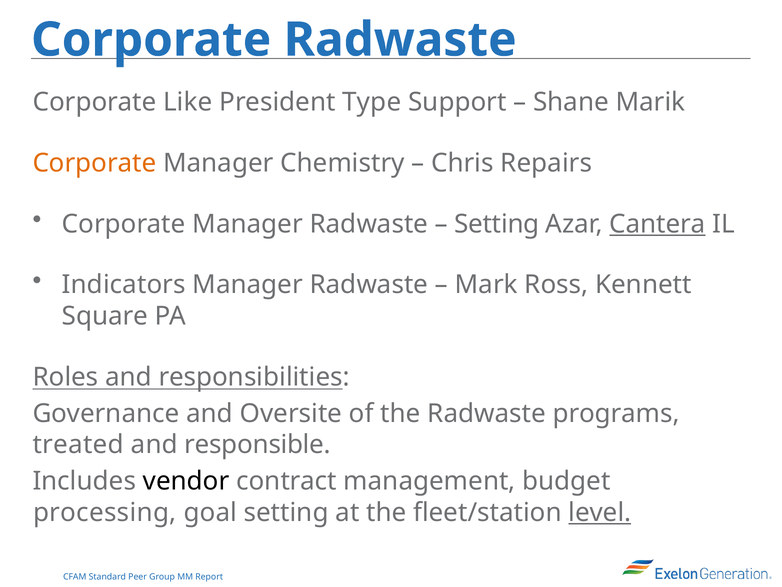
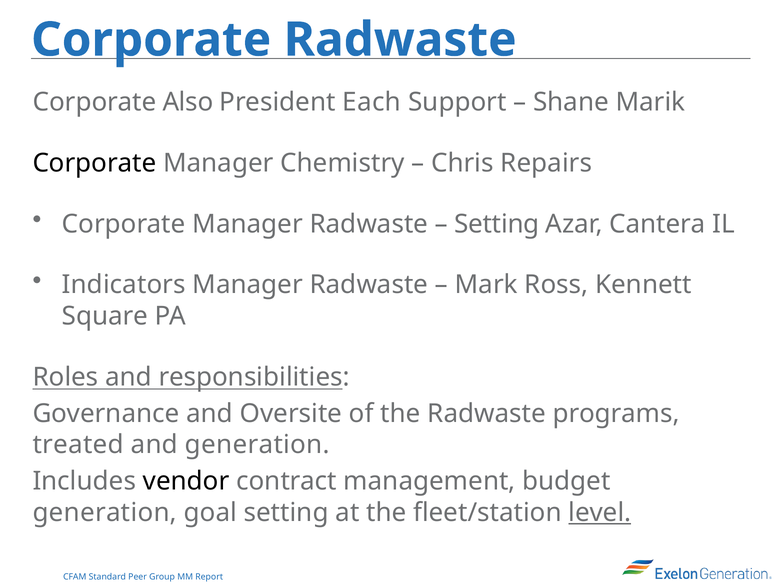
Like: Like -> Also
Type: Type -> Each
Corporate at (94, 163) colour: orange -> black
Cantera underline: present -> none
and responsible: responsible -> generation
processing at (105, 512): processing -> generation
